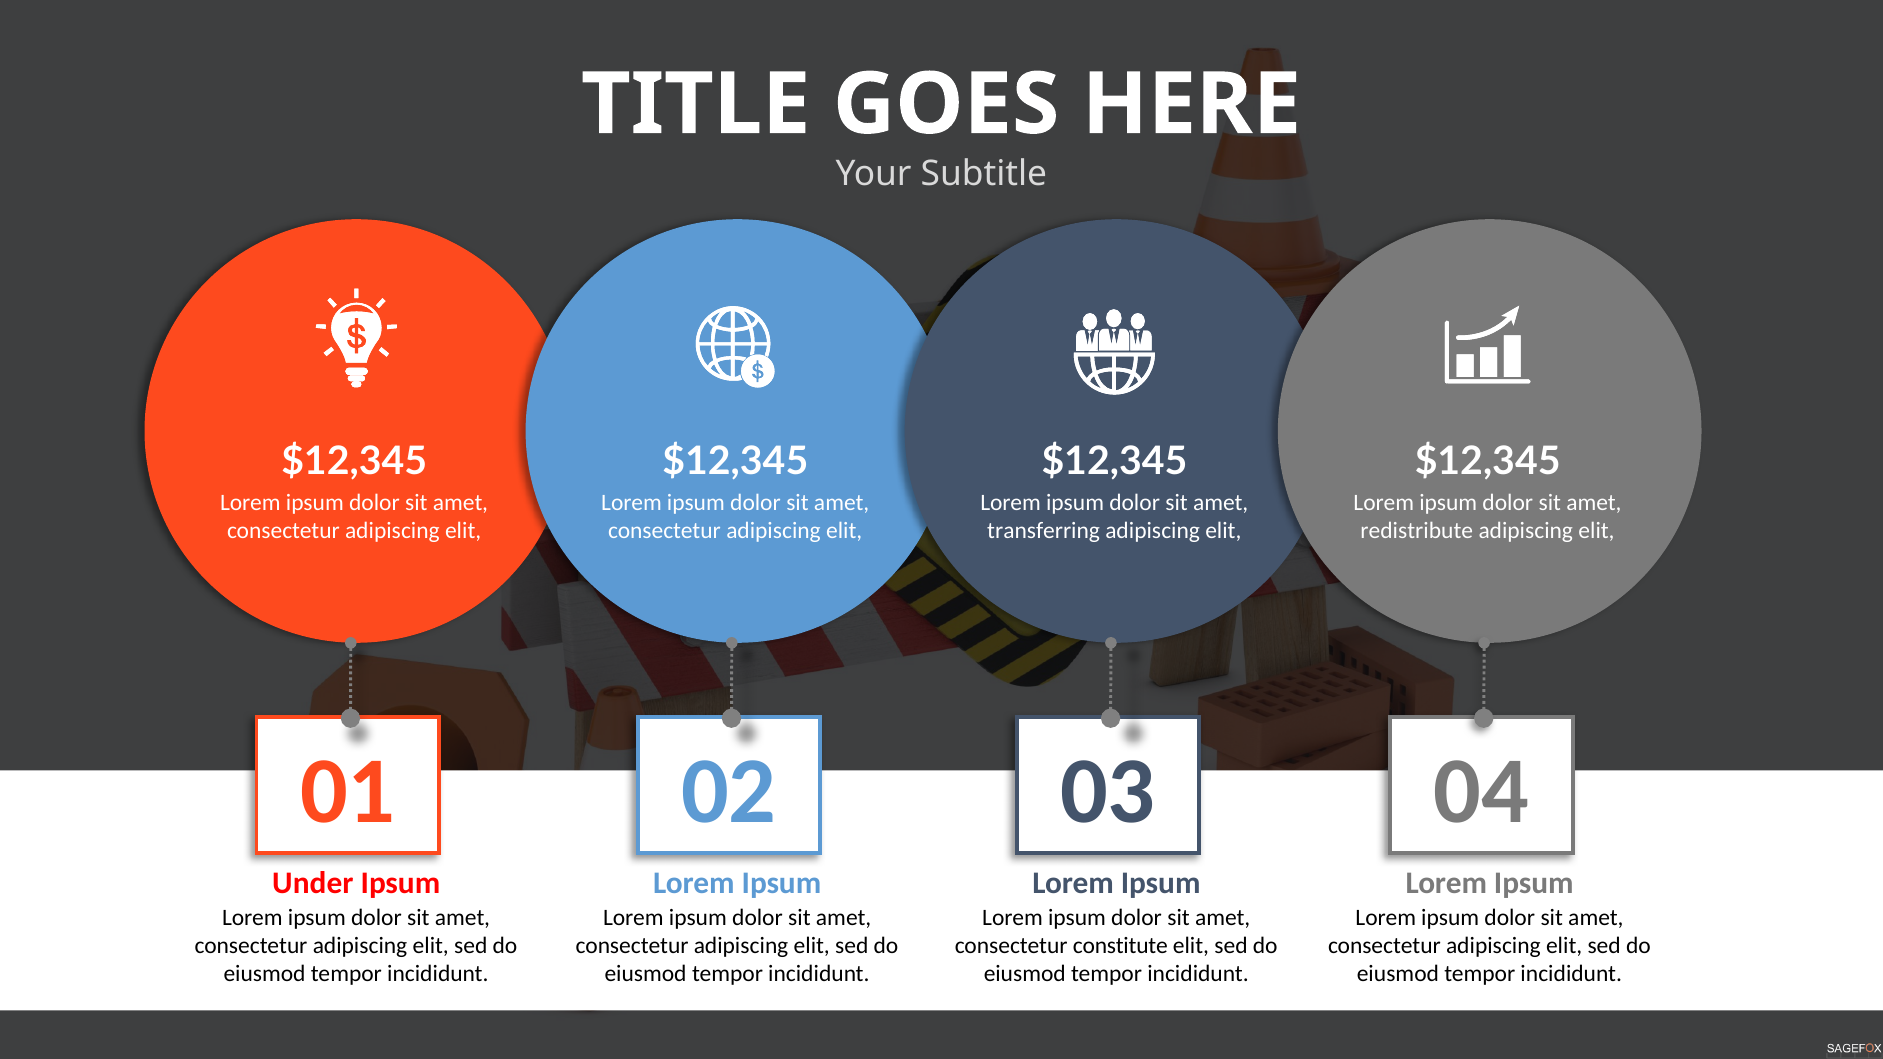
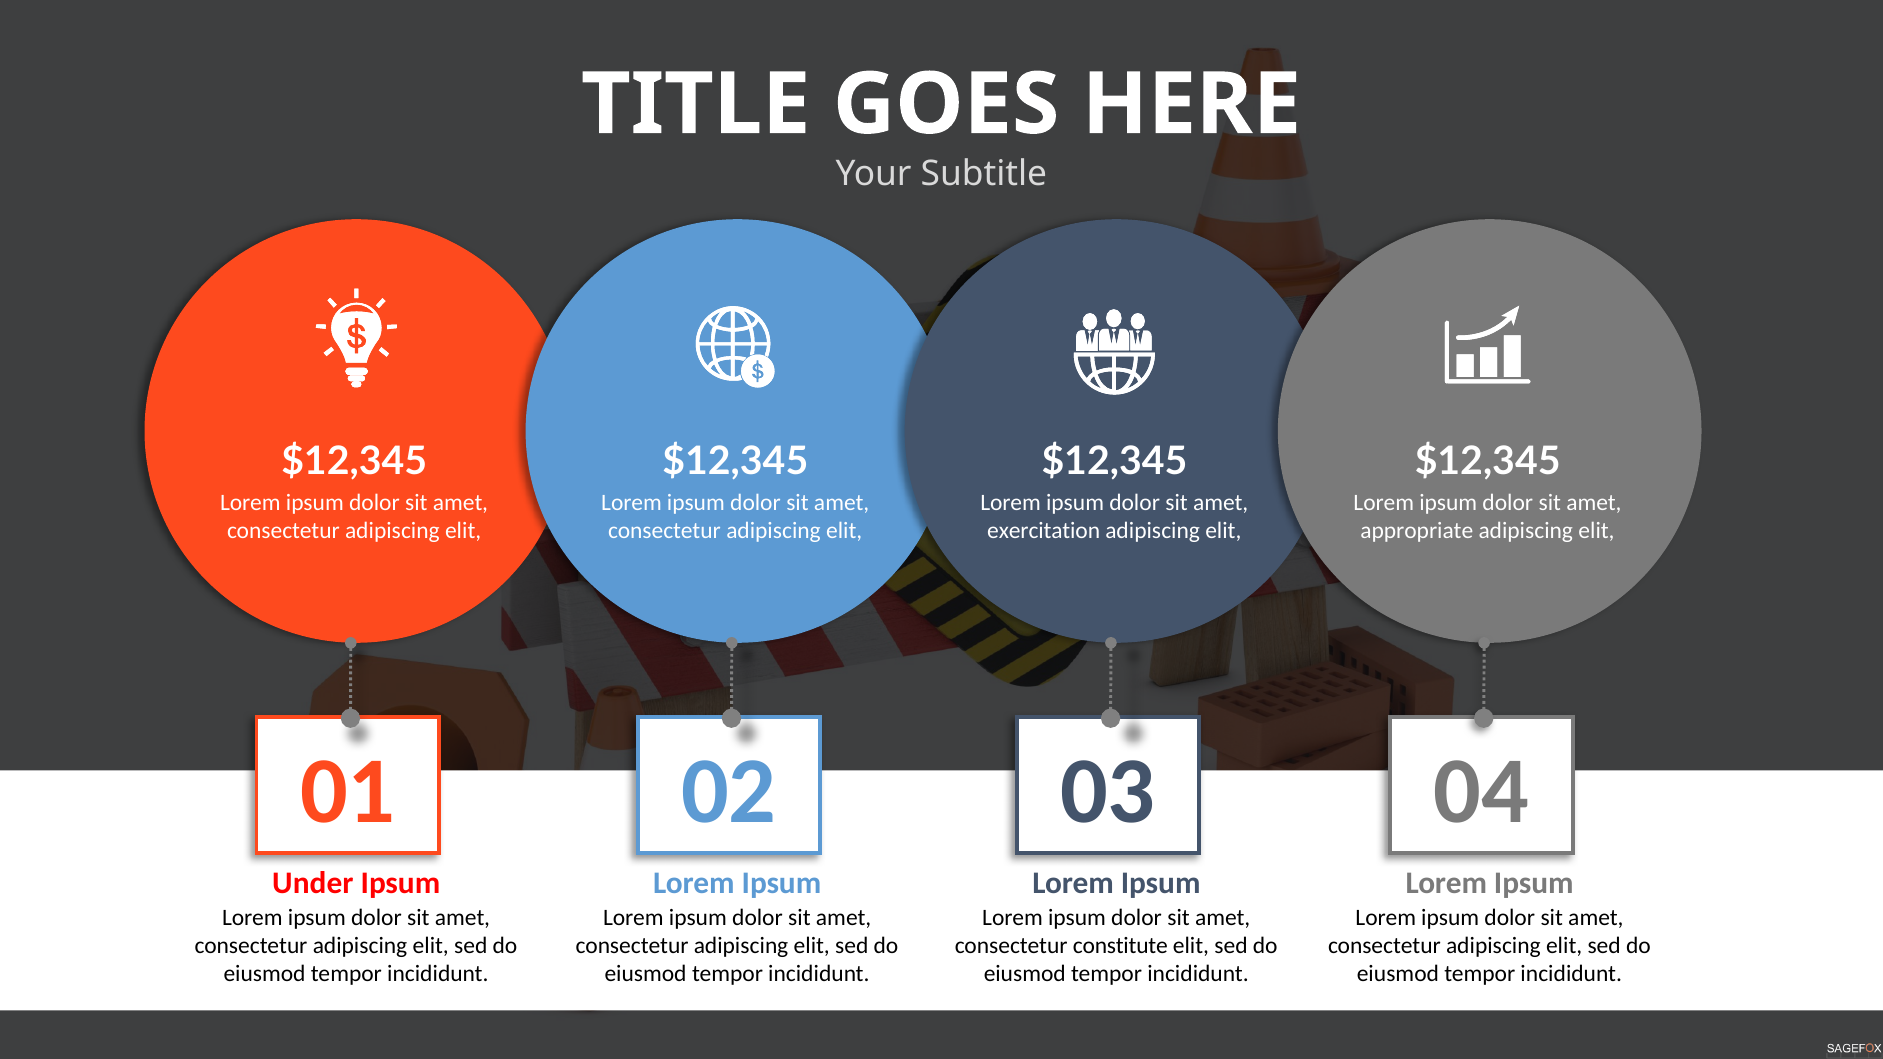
transferring: transferring -> exercitation
redistribute: redistribute -> appropriate
